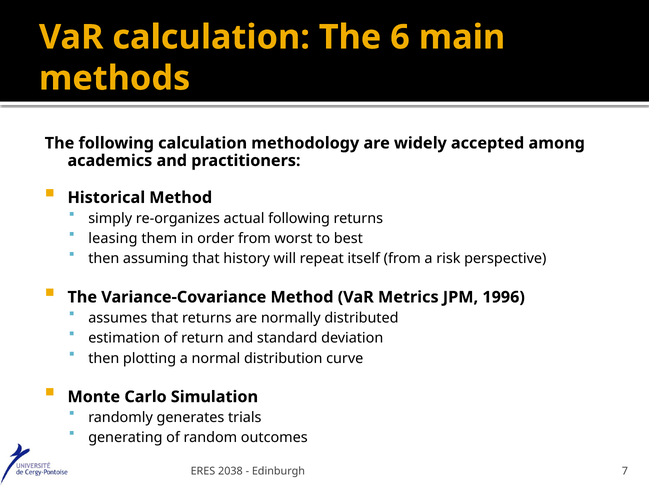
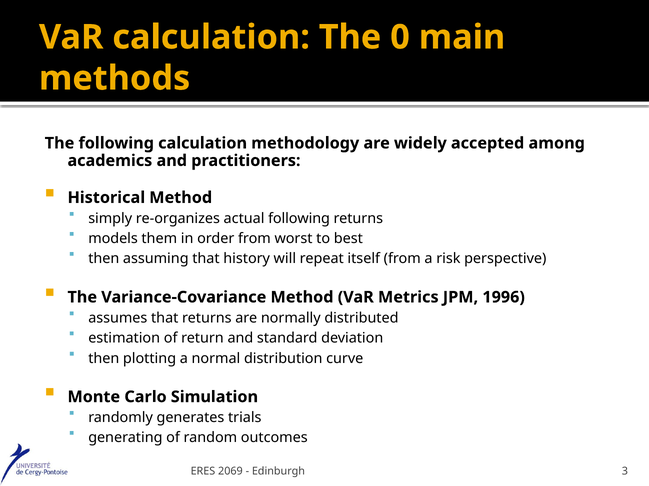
6: 6 -> 0
leasing: leasing -> models
2038: 2038 -> 2069
7: 7 -> 3
